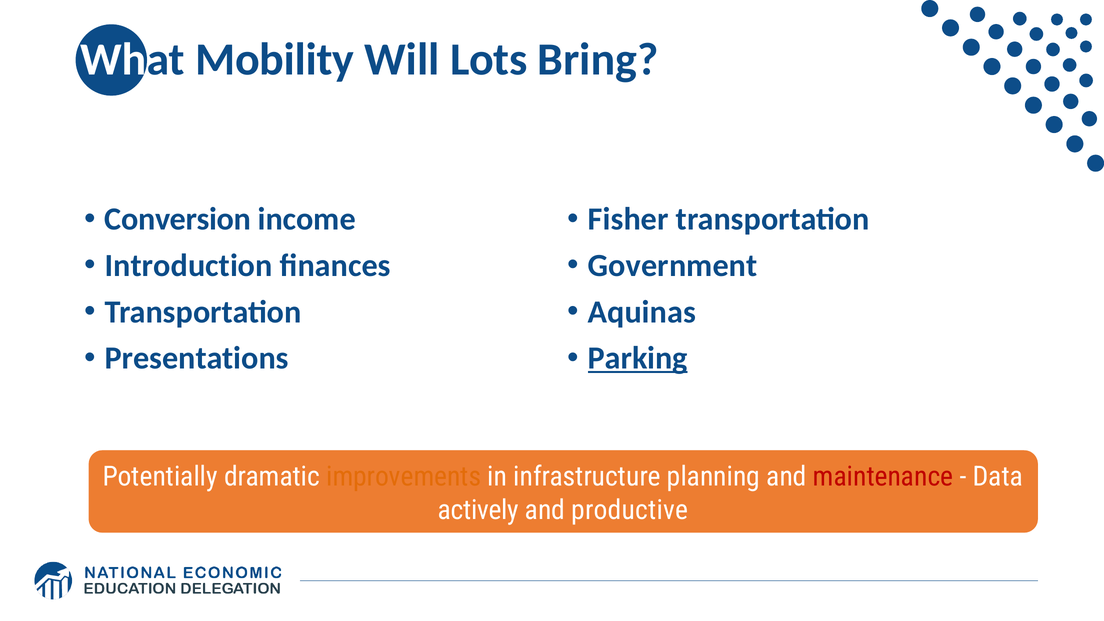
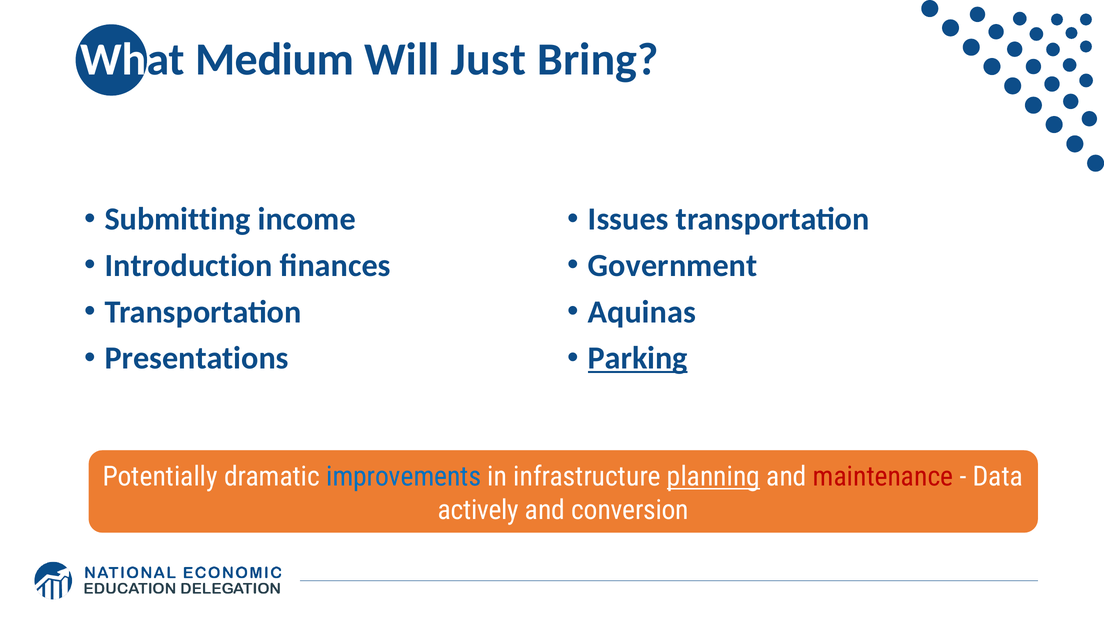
Mobility: Mobility -> Medium
Lots: Lots -> Just
Conversion: Conversion -> Submitting
Fisher: Fisher -> Issues
improvements colour: orange -> blue
planning underline: none -> present
productive: productive -> conversion
